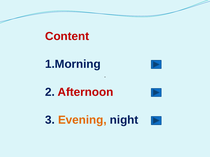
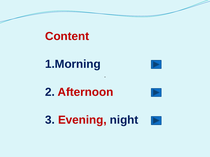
Evening colour: orange -> red
